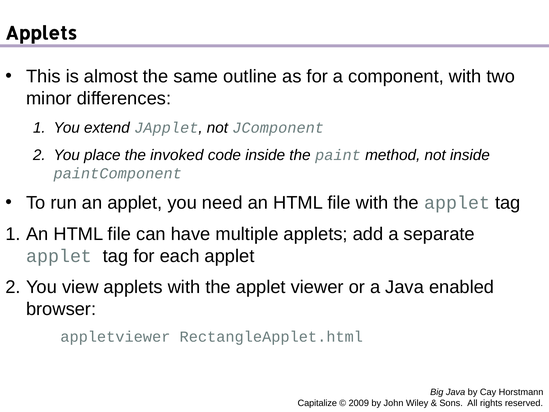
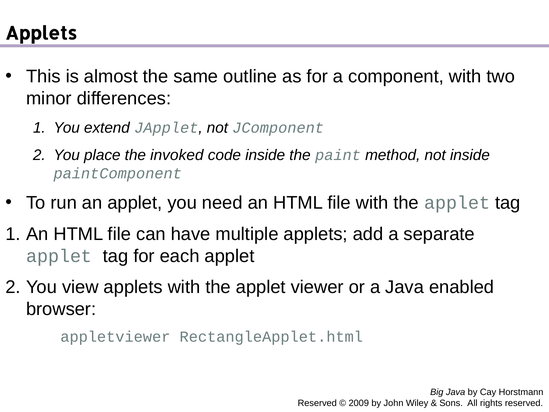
Capitalize at (317, 403): Capitalize -> Reserved
